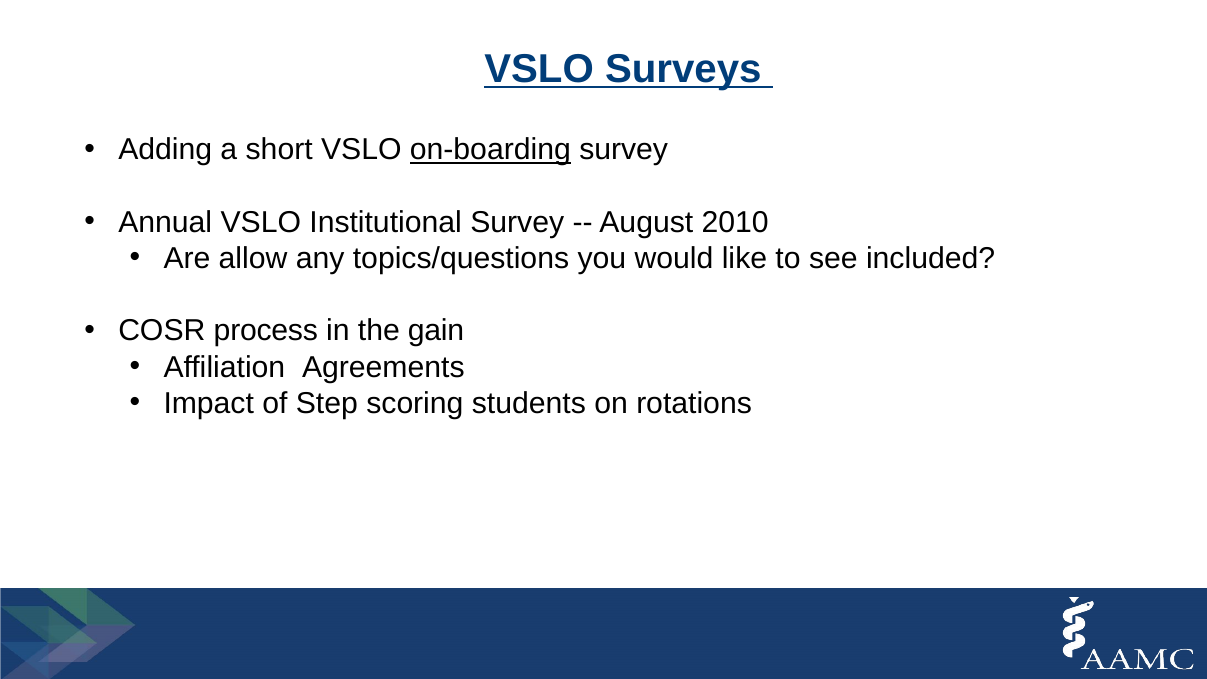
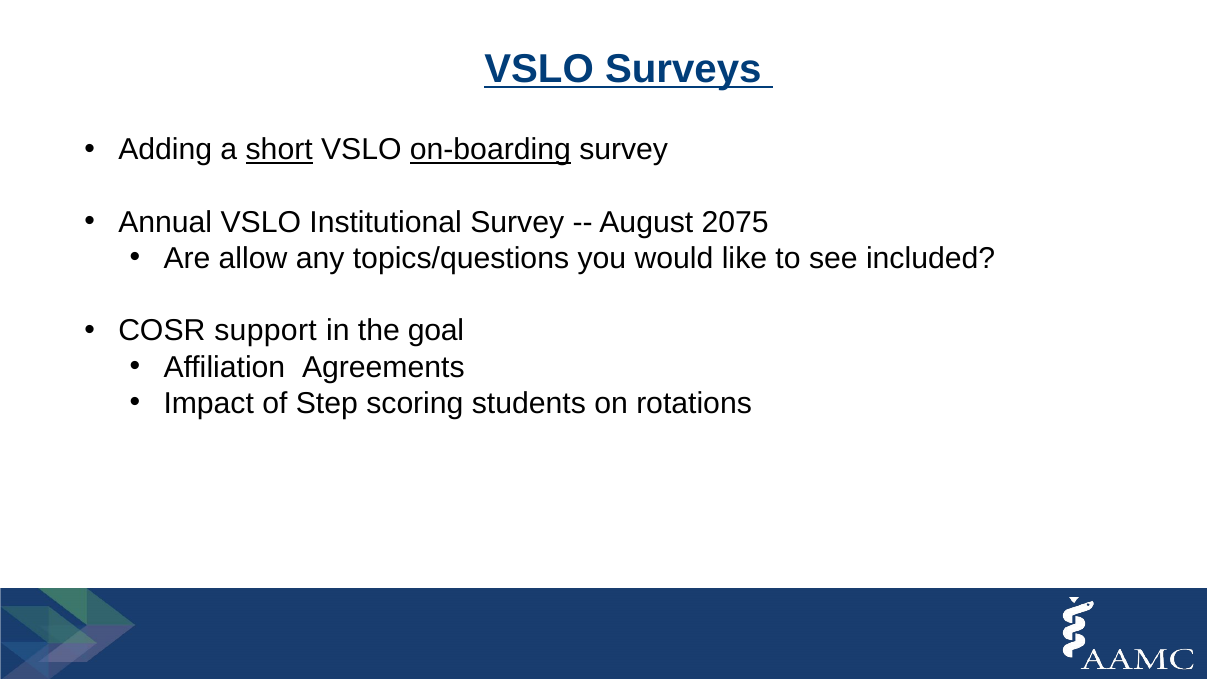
short underline: none -> present
2010: 2010 -> 2075
process: process -> support
gain: gain -> goal
